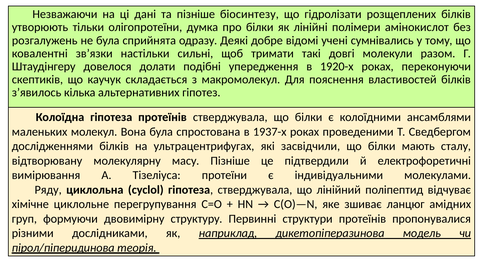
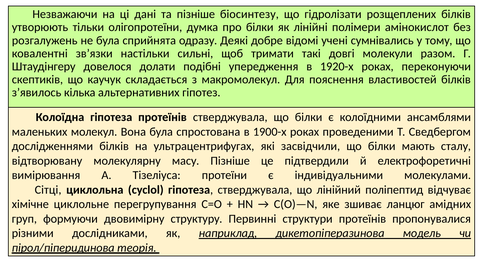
1937-х: 1937-х -> 1900-х
Ряду: Ряду -> Сітці
